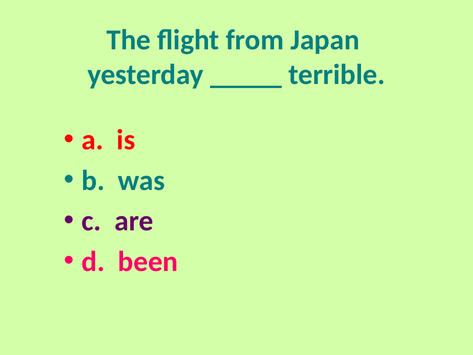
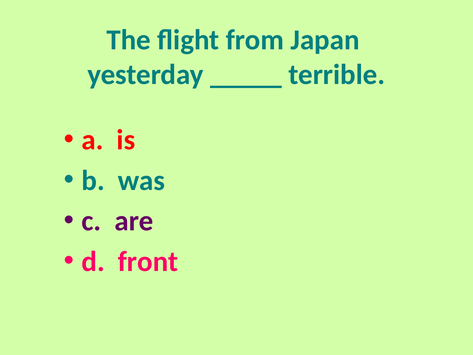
been: been -> front
